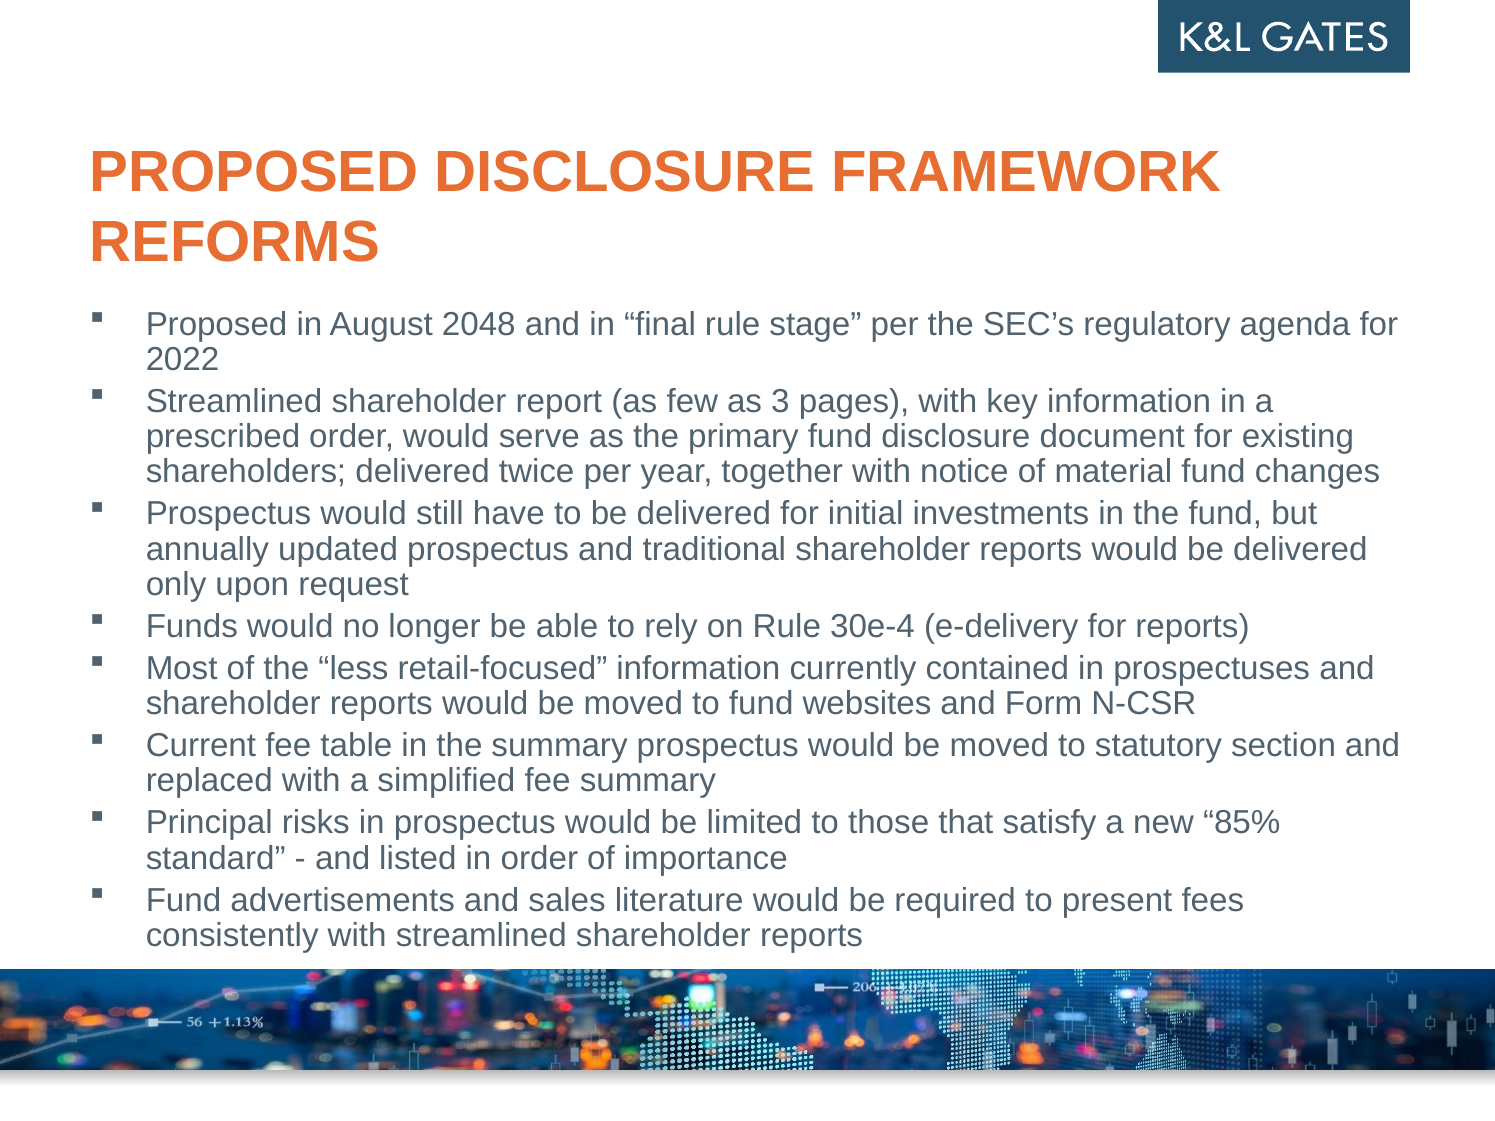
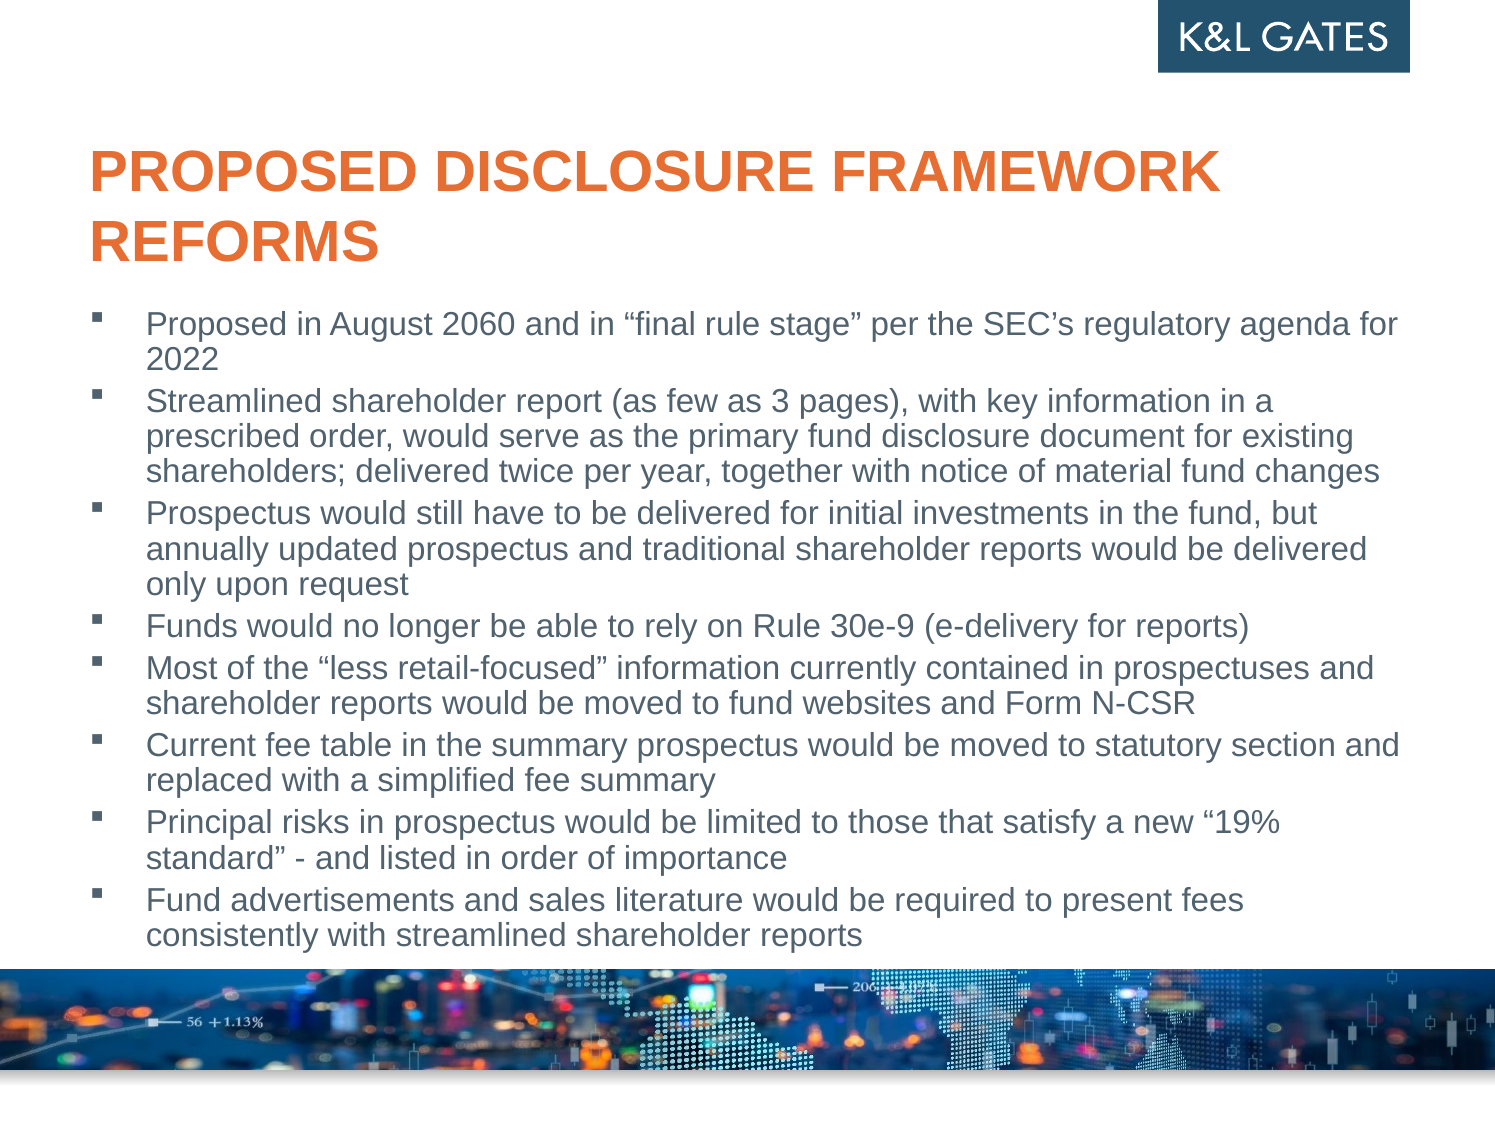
2048: 2048 -> 2060
30e-4: 30e-4 -> 30e-9
85%: 85% -> 19%
